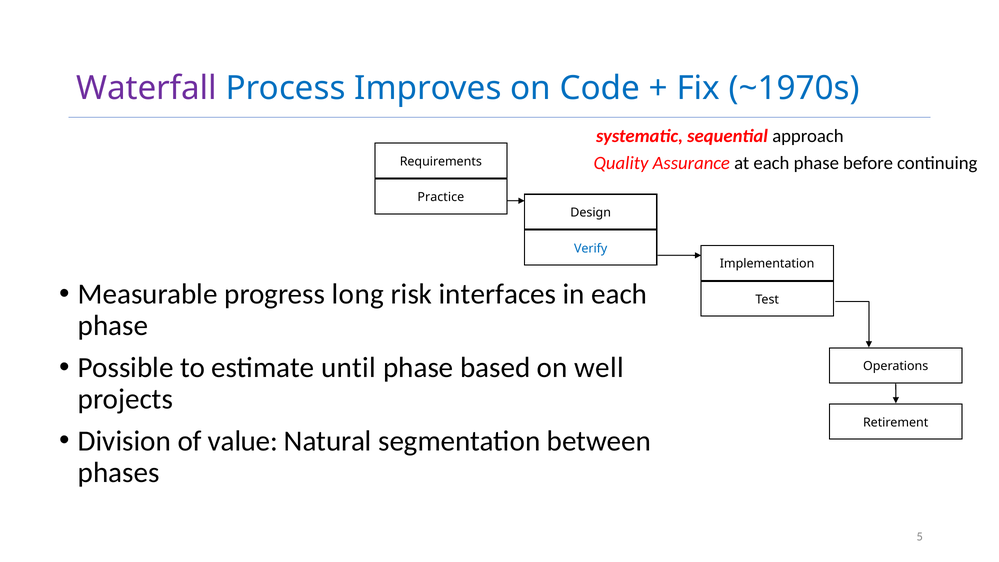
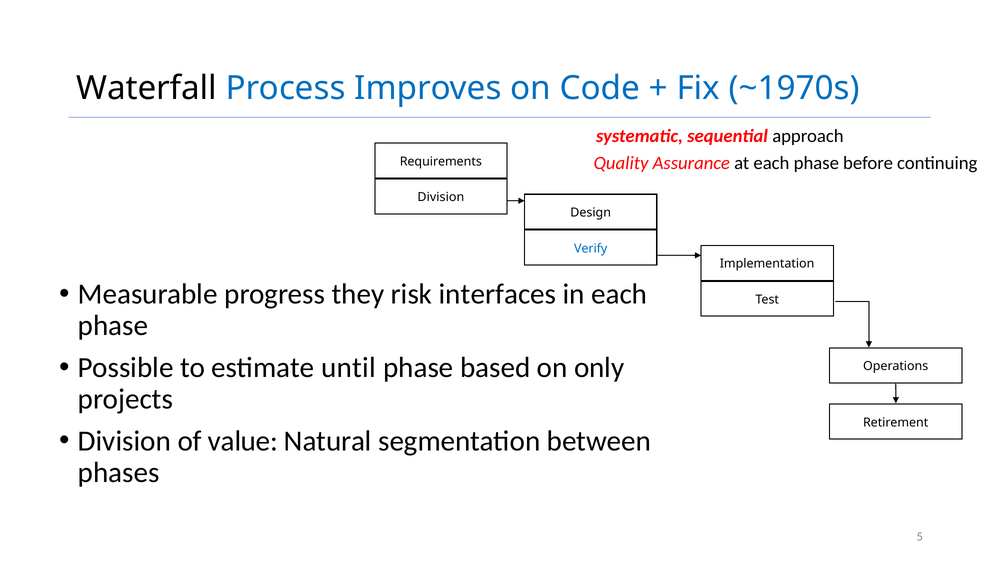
Waterfall colour: purple -> black
Practice at (441, 197): Practice -> Division
long: long -> they
well: well -> only
